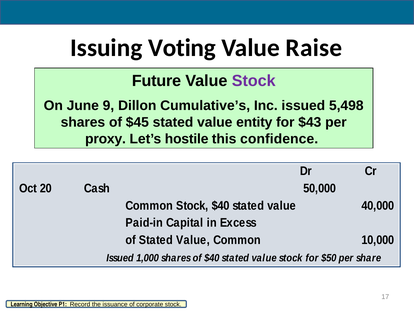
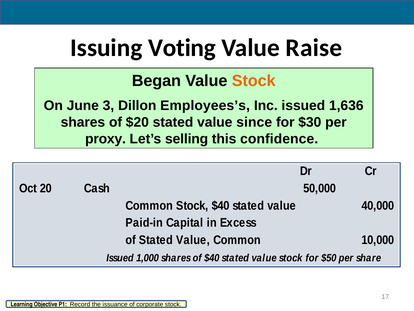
Future: Future -> Began
Stock at (254, 81) colour: purple -> orange
9: 9 -> 3
Cumulative’s: Cumulative’s -> Employees’s
5,498: 5,498 -> 1,636
$45: $45 -> $20
entity: entity -> since
$43: $43 -> $30
hostile: hostile -> selling
